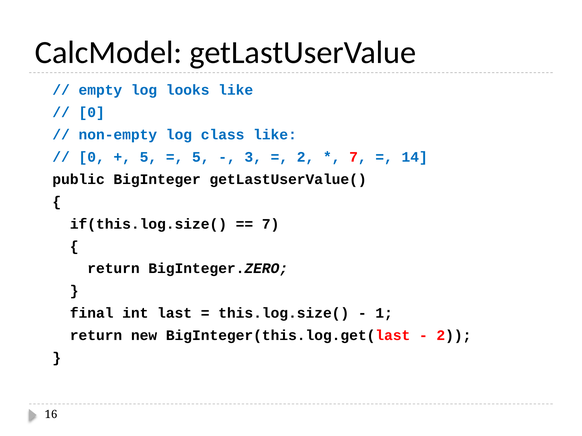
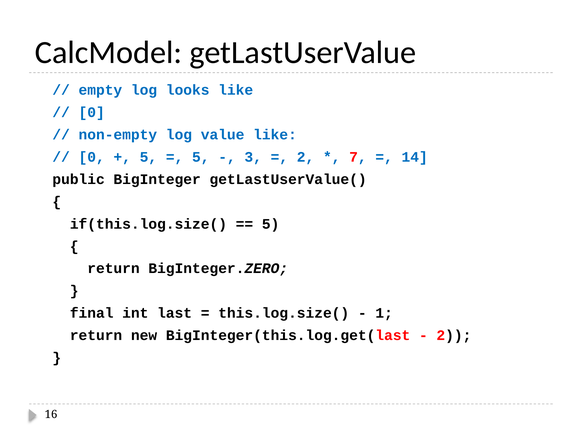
class: class -> value
7 at (271, 224): 7 -> 5
